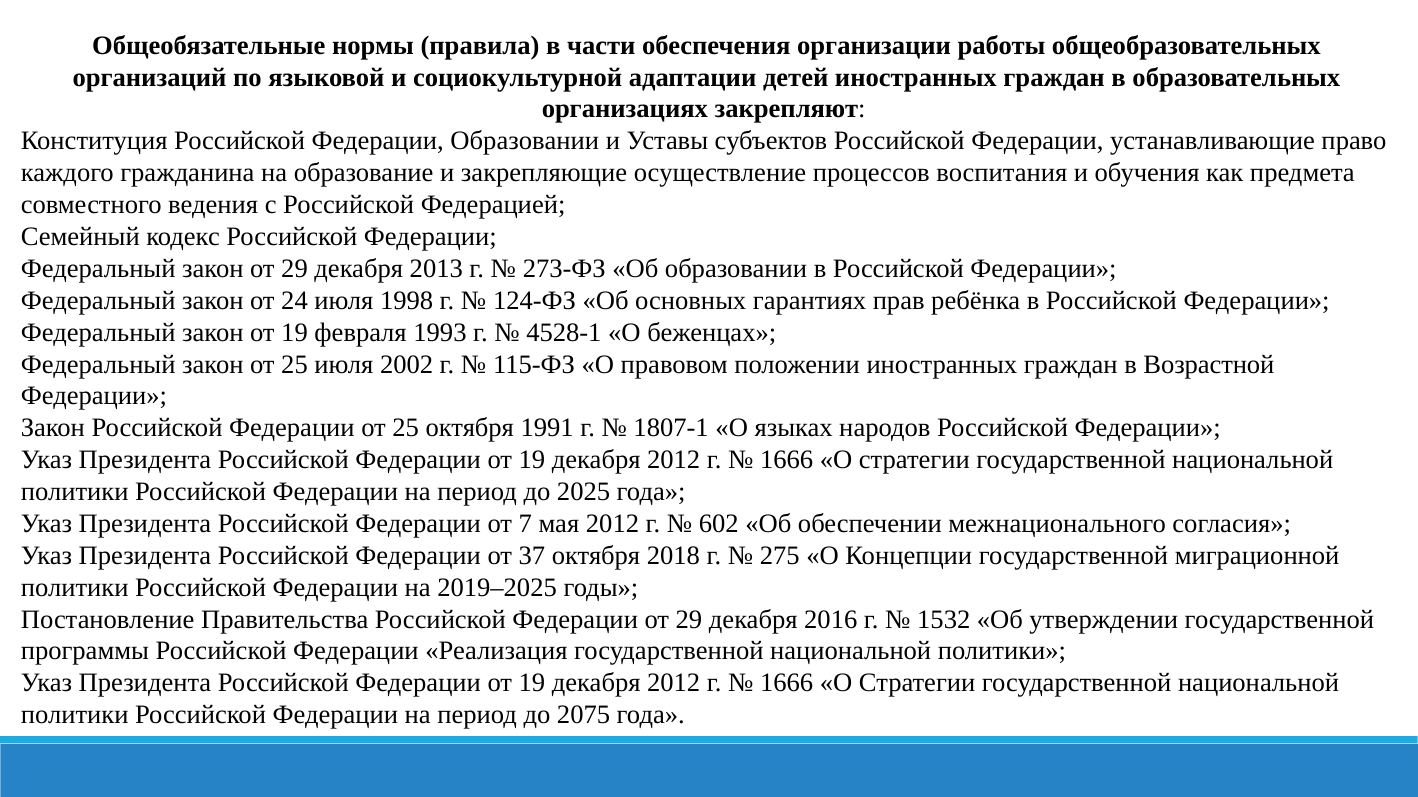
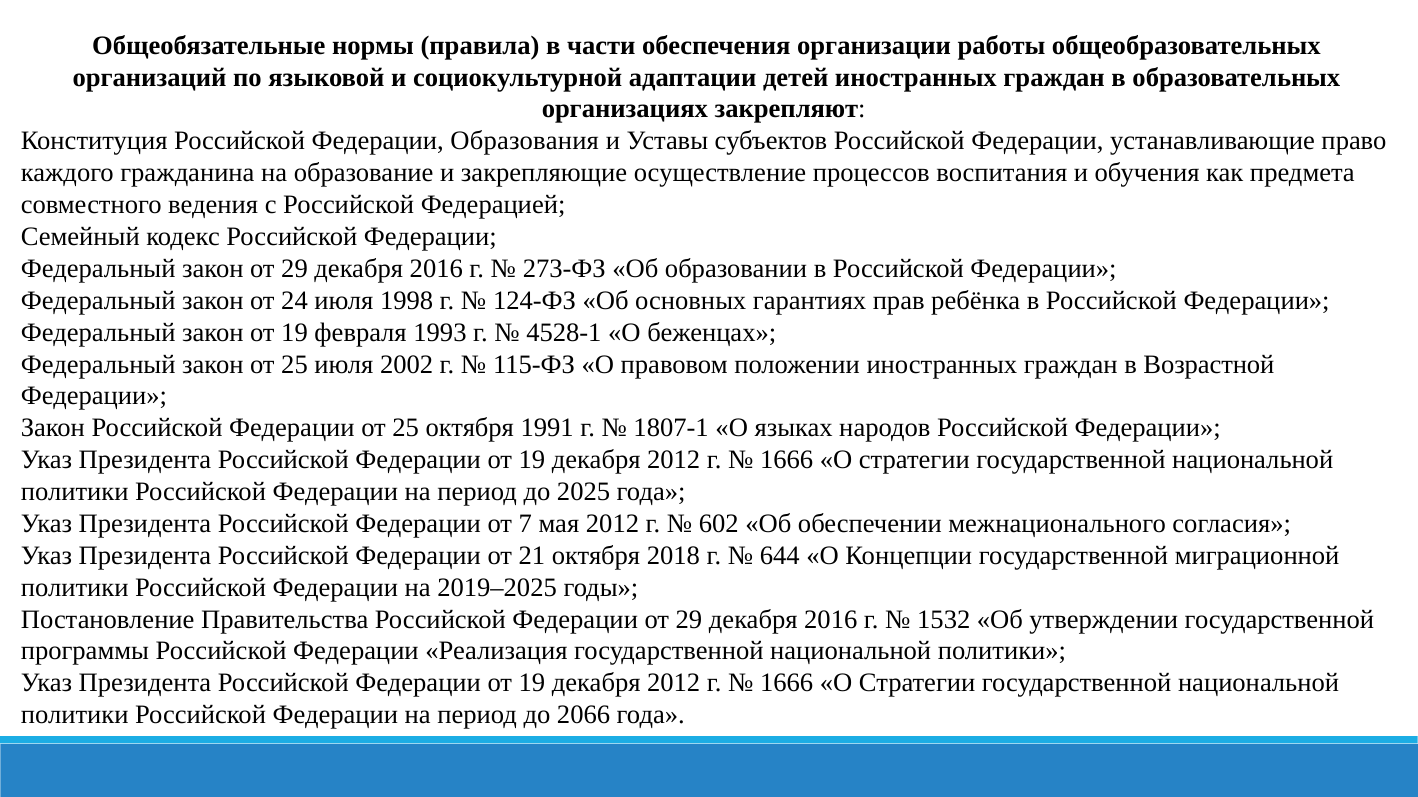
Федерации Образовании: Образовании -> Образования
2013 at (436, 269): 2013 -> 2016
37: 37 -> 21
275: 275 -> 644
2075: 2075 -> 2066
